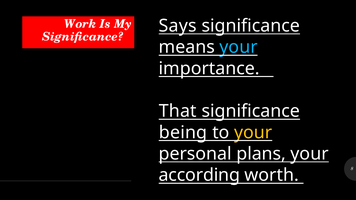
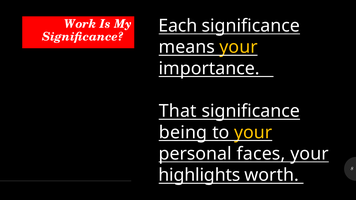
Says: Says -> Each
your at (239, 47) colour: light blue -> yellow
plans: plans -> faces
according: according -> highlights
